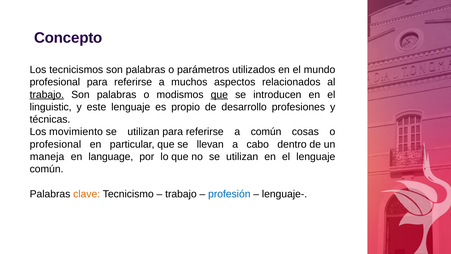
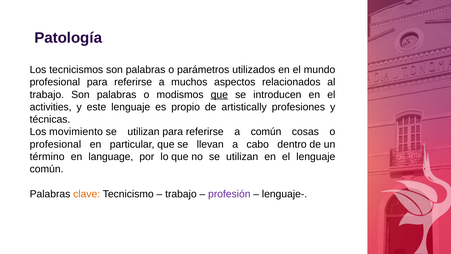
Concepto: Concepto -> Patología
trabajo at (47, 95) underline: present -> none
linguistic: linguistic -> activities
desarrollo: desarrollo -> artistically
maneja: maneja -> término
profesión colour: blue -> purple
